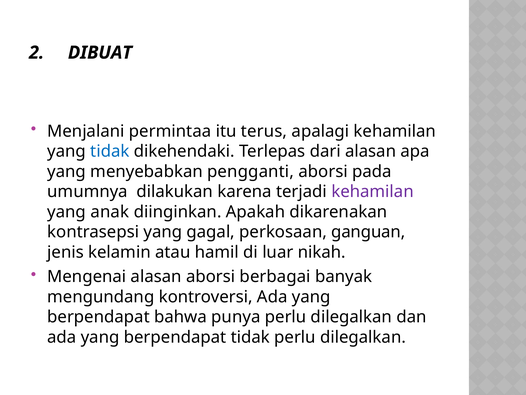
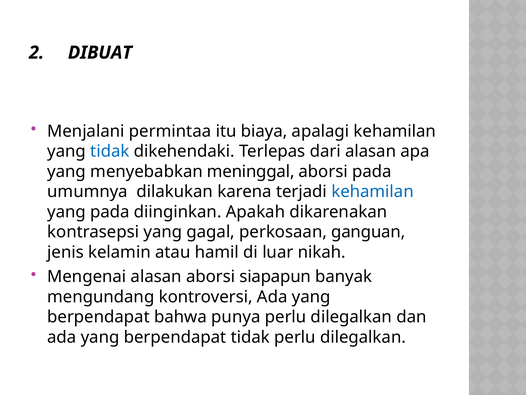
terus: terus -> biaya
pengganti: pengganti -> meninggal
kehamilan at (373, 191) colour: purple -> blue
yang anak: anak -> pada
berbagai: berbagai -> siapapun
